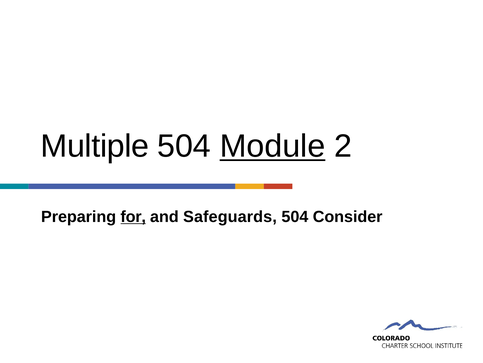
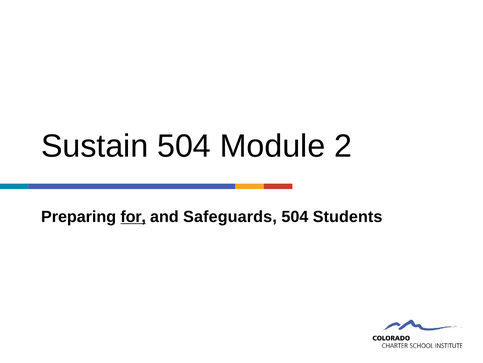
Multiple: Multiple -> Sustain
Module underline: present -> none
Consider: Consider -> Students
